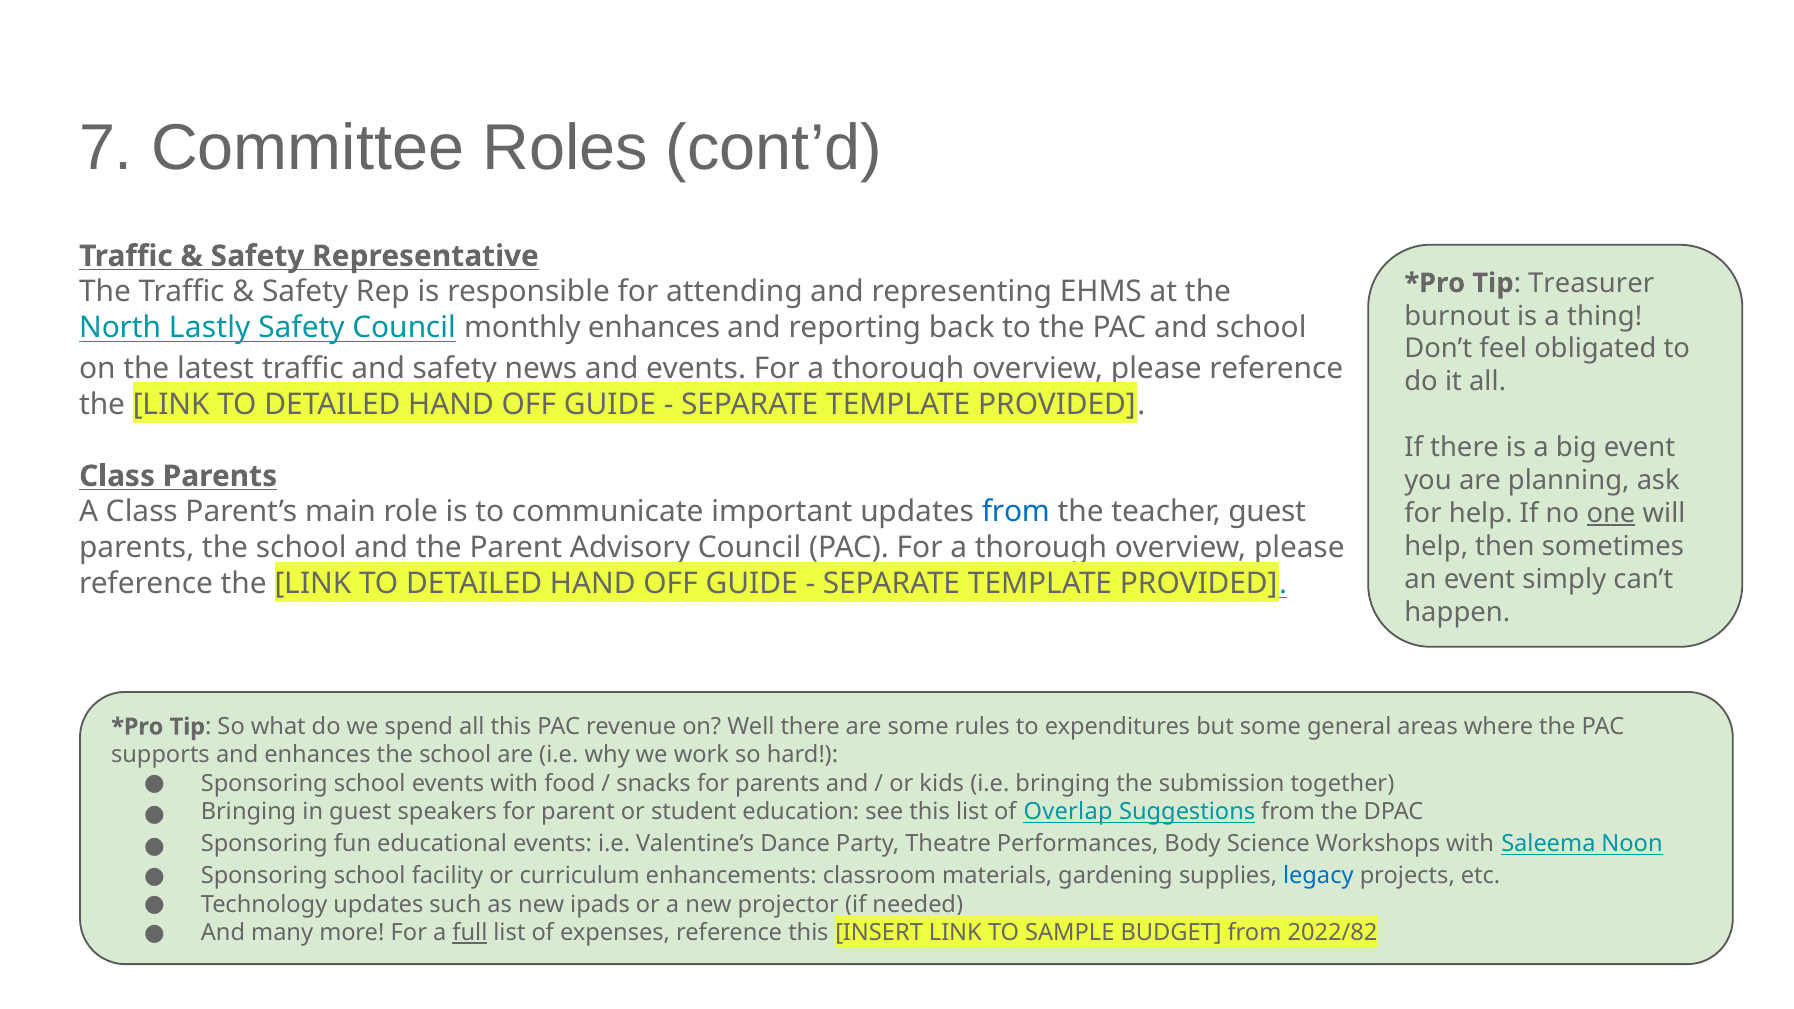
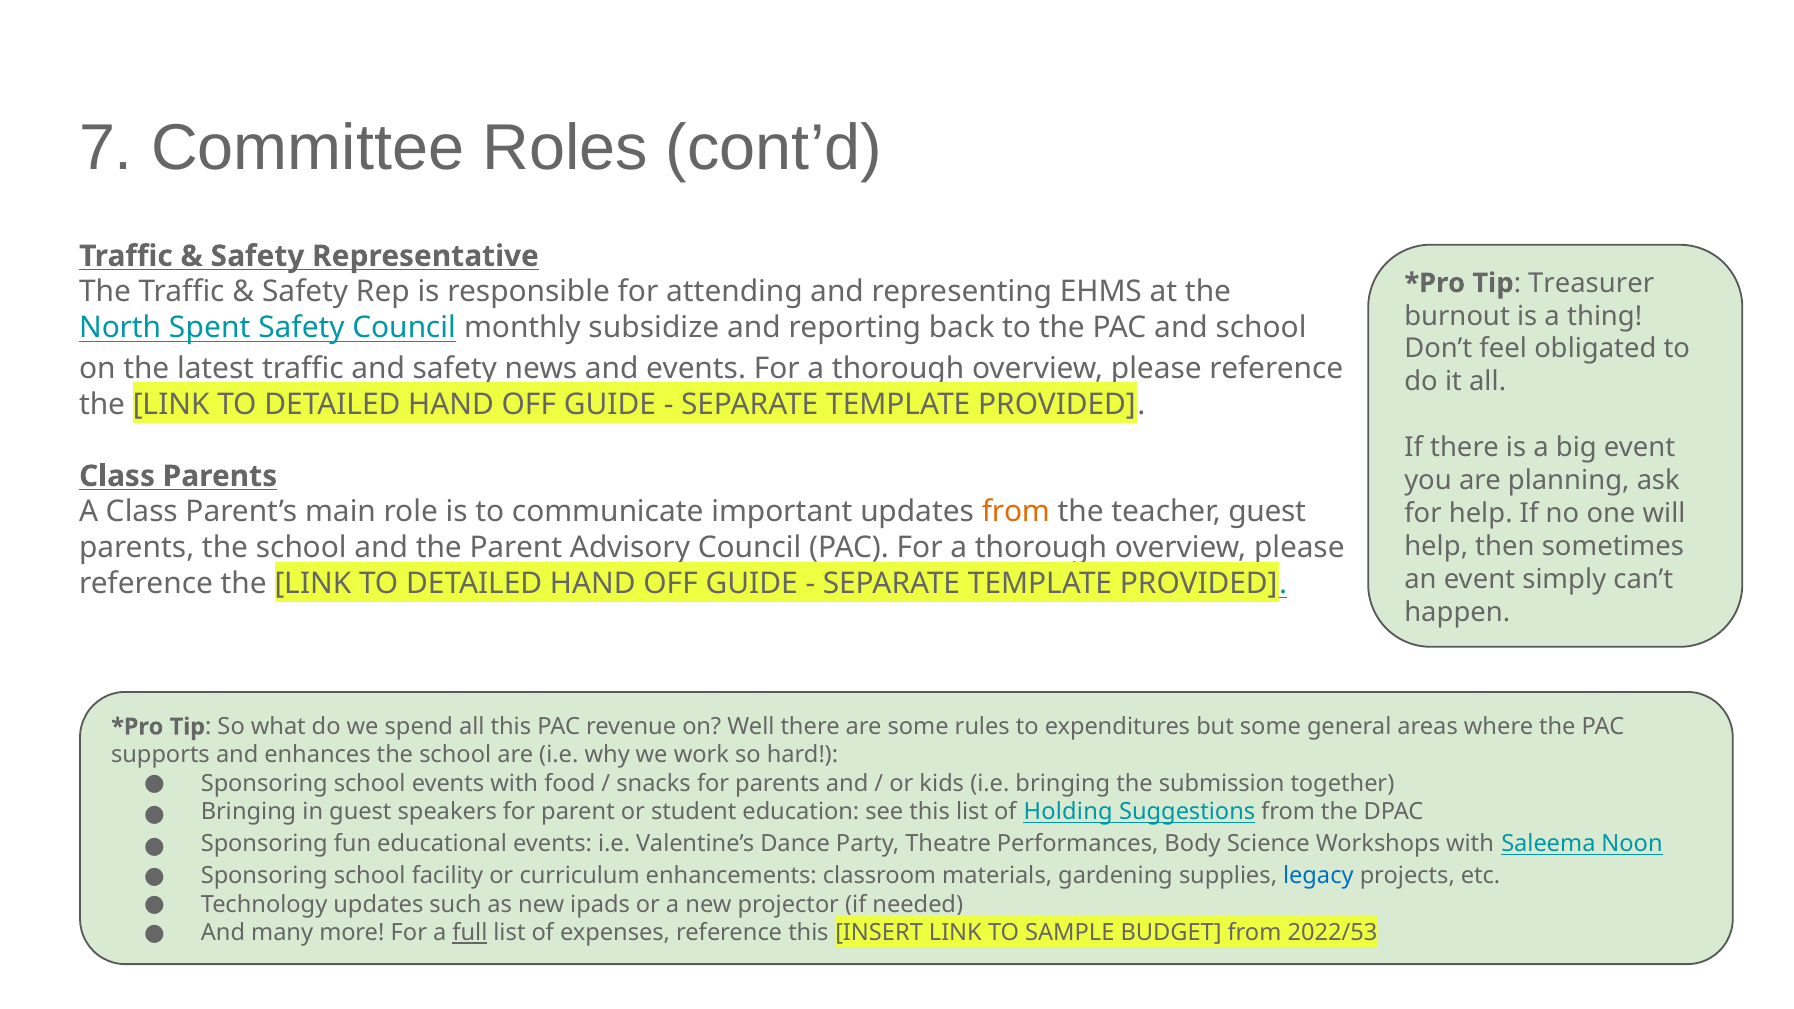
Lastly: Lastly -> Spent
monthly enhances: enhances -> subsidize
from at (1016, 512) colour: blue -> orange
one underline: present -> none
Overlap: Overlap -> Holding
2022/82: 2022/82 -> 2022/53
